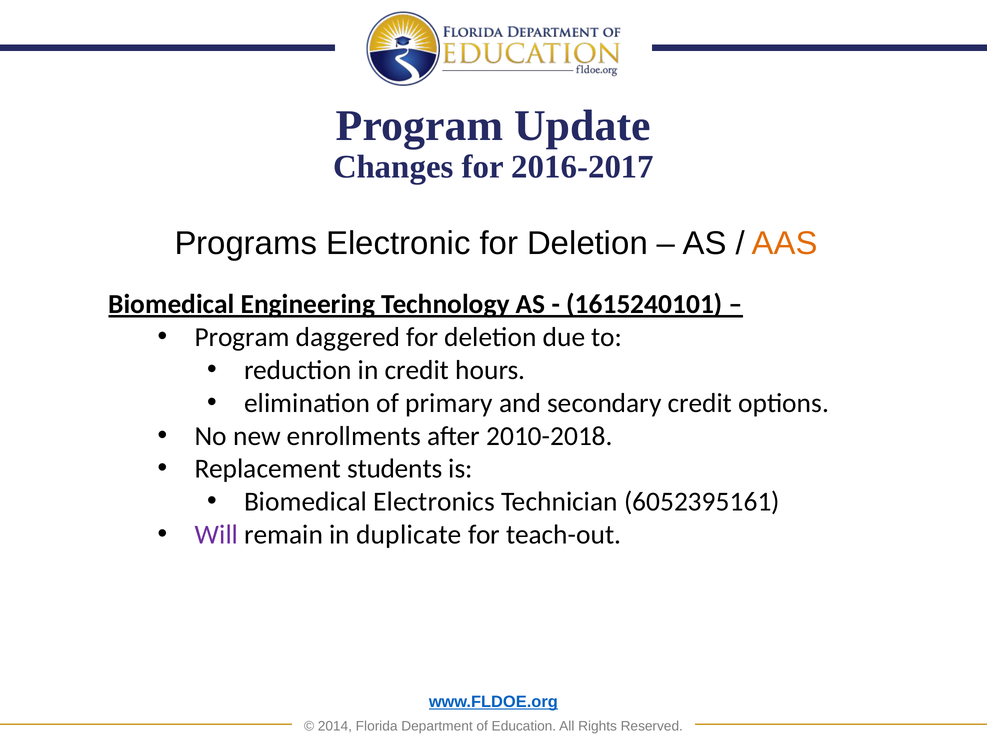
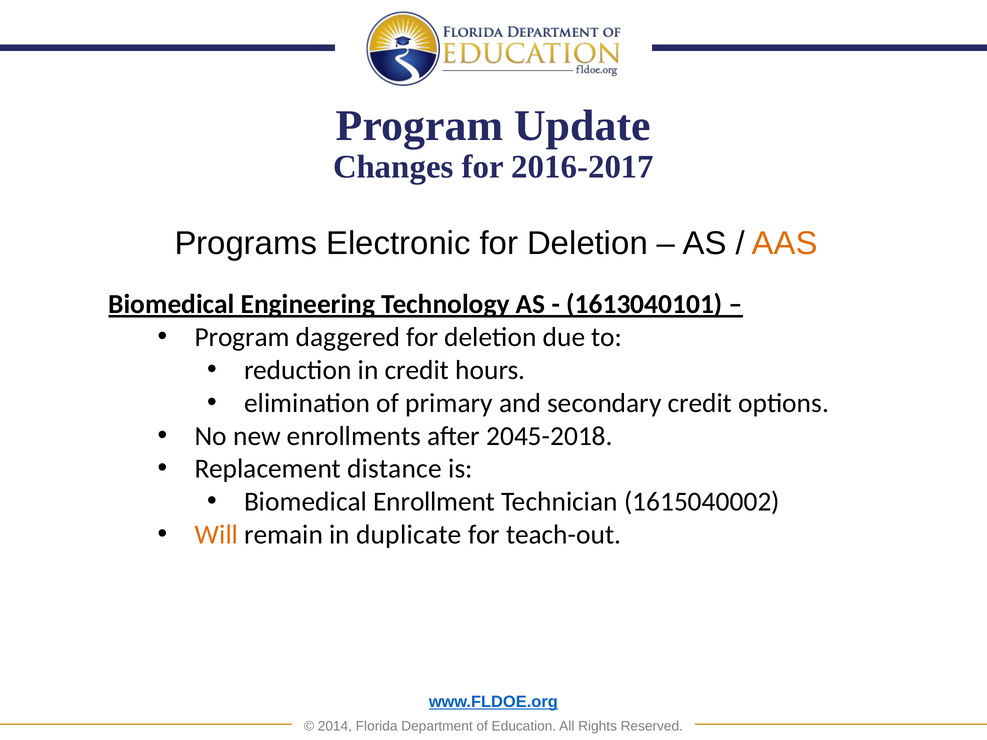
1615240101: 1615240101 -> 1613040101
2010-2018: 2010-2018 -> 2045-2018
students: students -> distance
Electronics: Electronics -> Enrollment
6052395161: 6052395161 -> 1615040002
Will colour: purple -> orange
